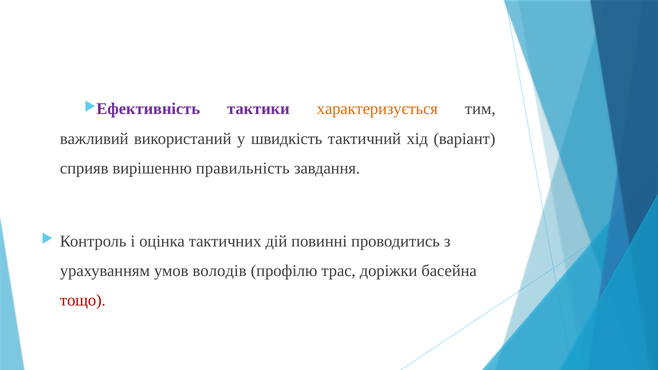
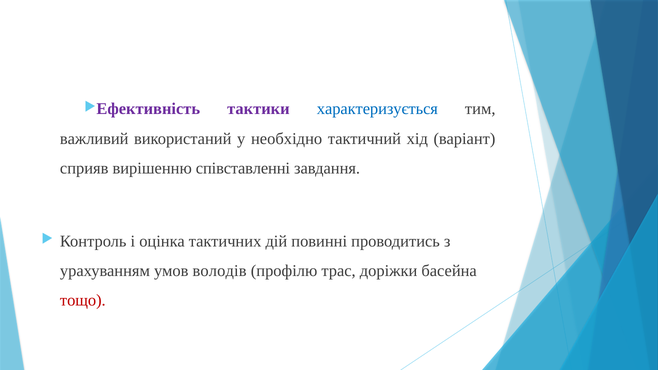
характеризується colour: orange -> blue
швидкість: швидкість -> необхідно
правильність: правильність -> співставленні
